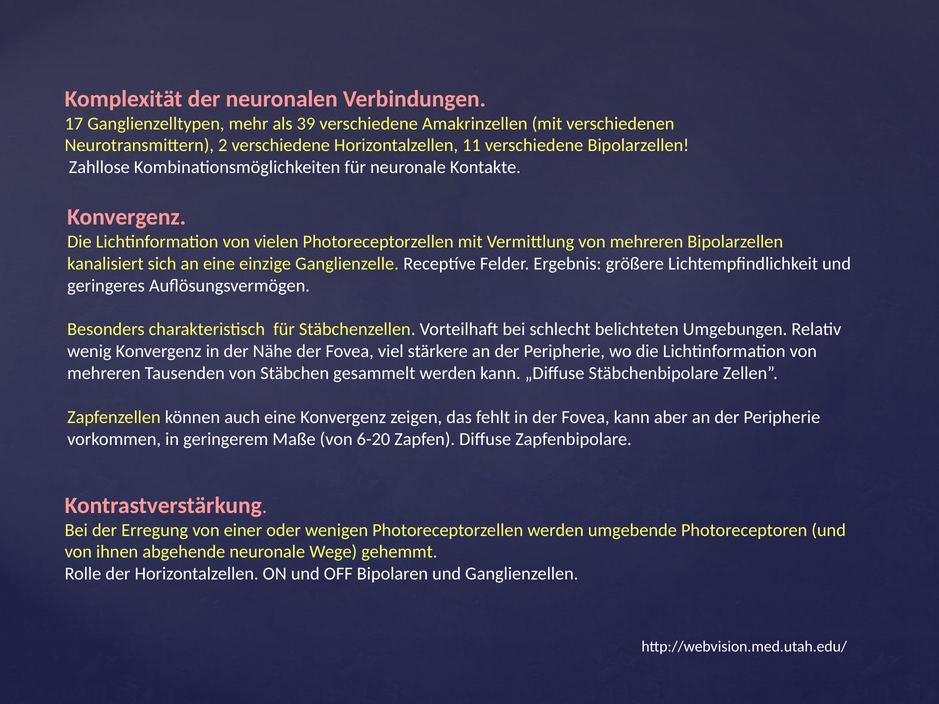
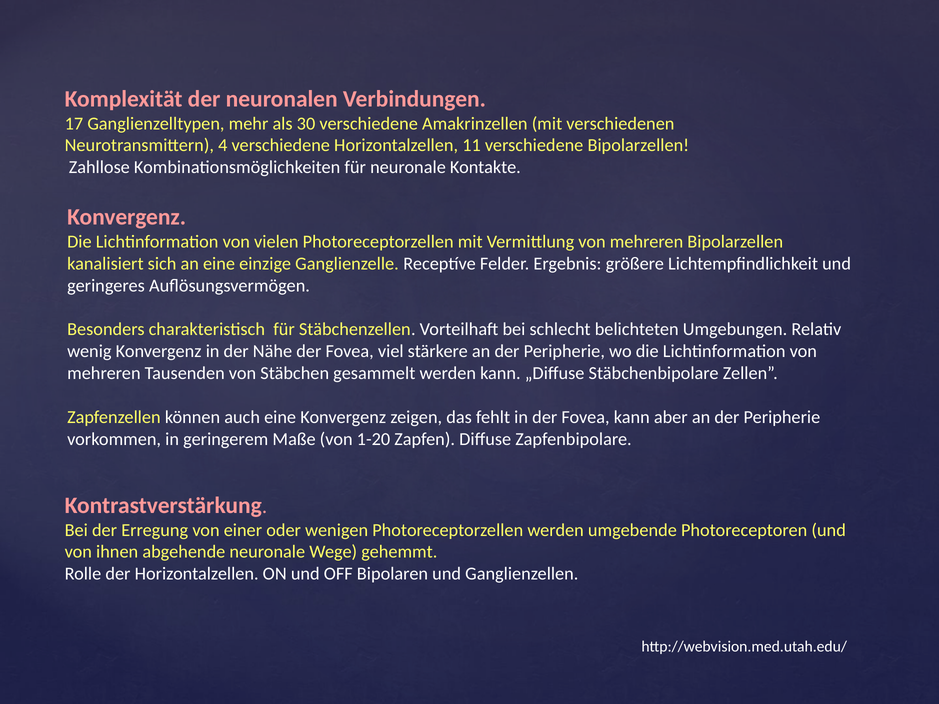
39: 39 -> 30
2: 2 -> 4
6-20: 6-20 -> 1-20
